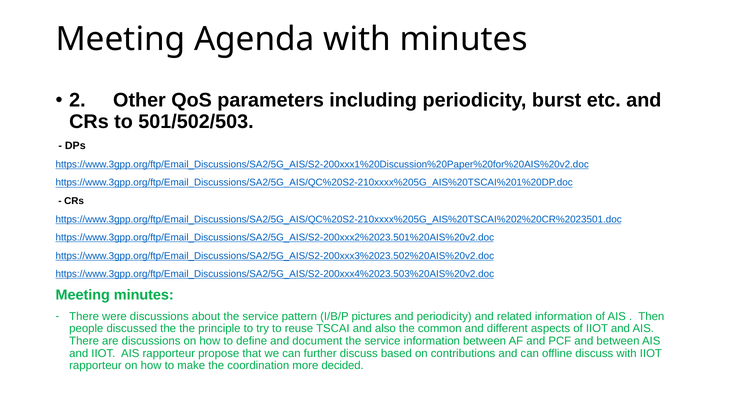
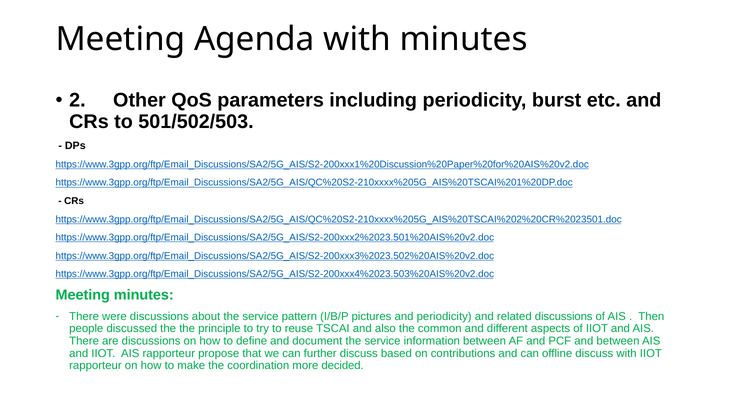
related information: information -> discussions
